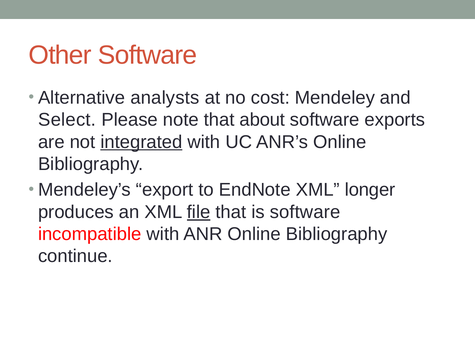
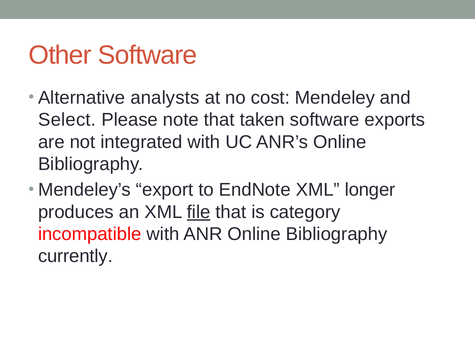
about: about -> taken
integrated underline: present -> none
is software: software -> category
continue: continue -> currently
